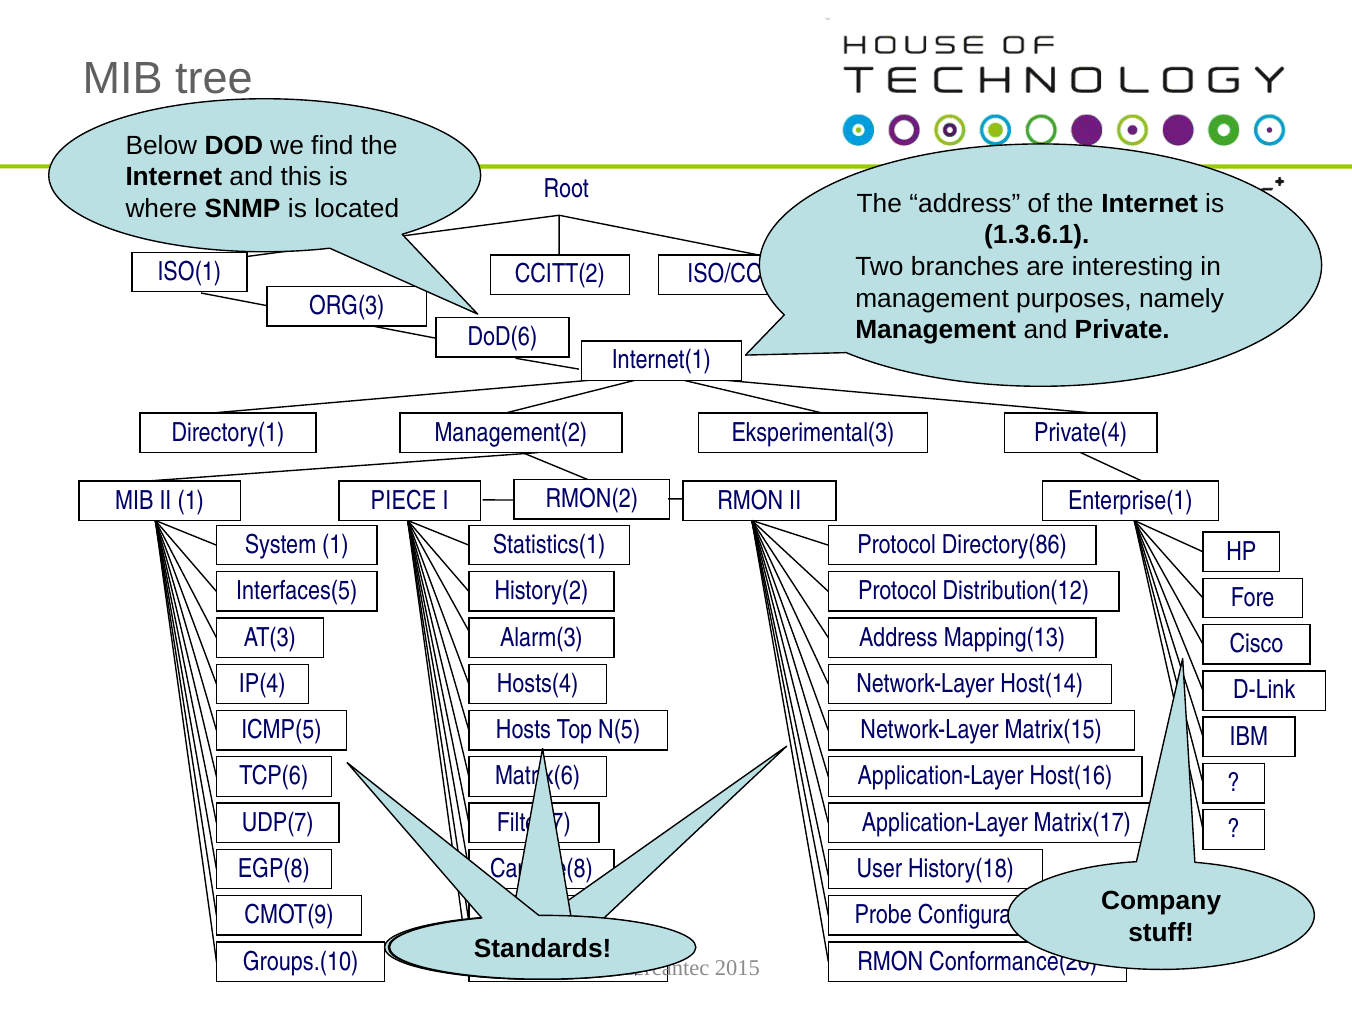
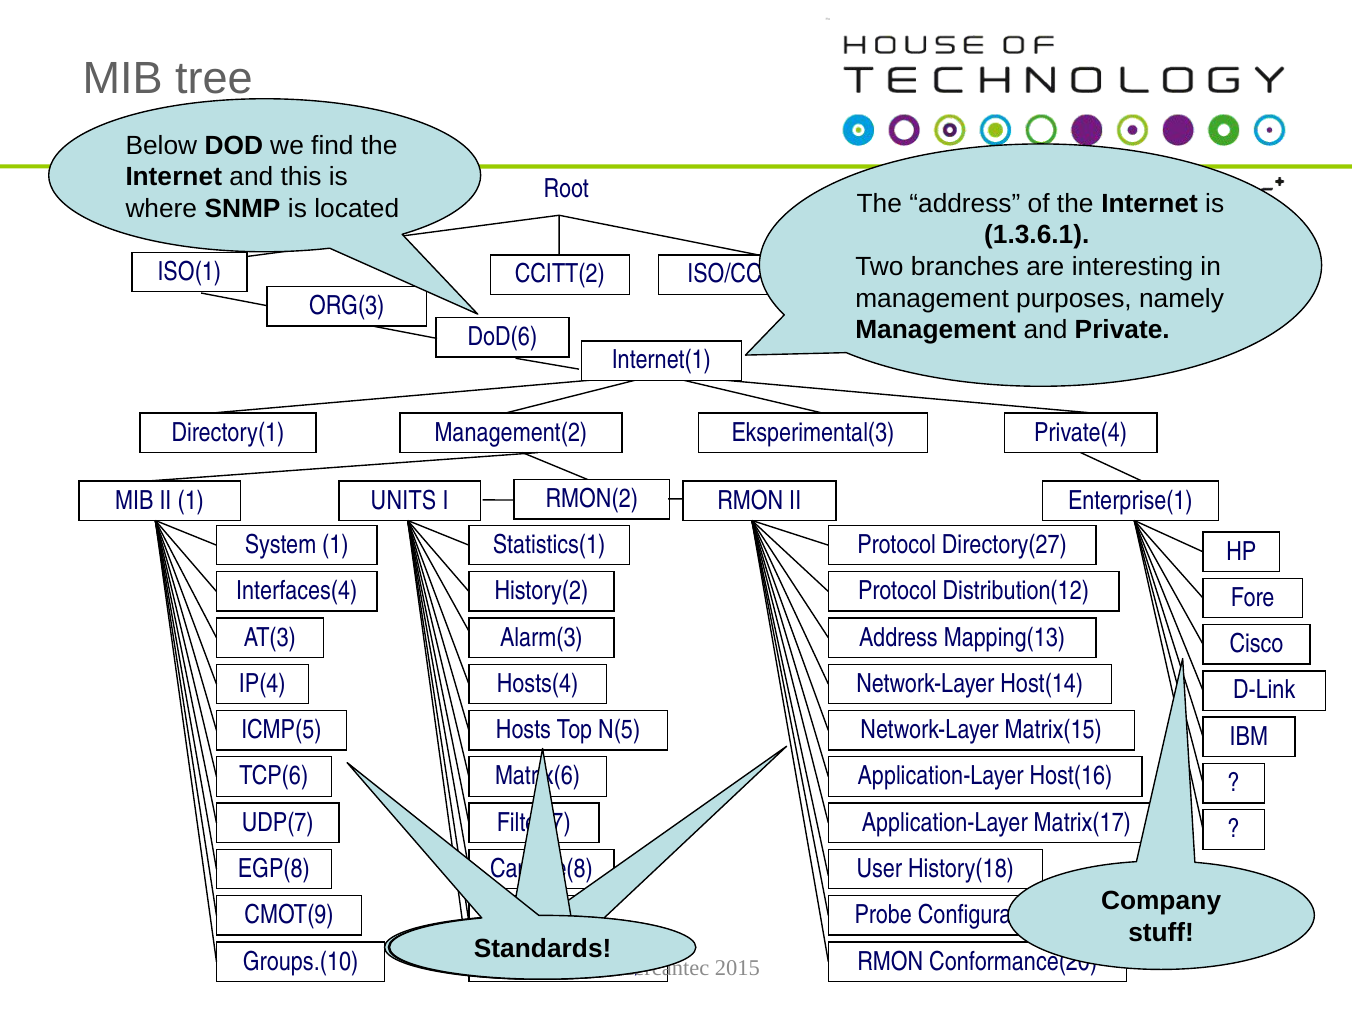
PIECE: PIECE -> UNITS
Directory(86: Directory(86 -> Directory(27
Interfaces(5: Interfaces(5 -> Interfaces(4
